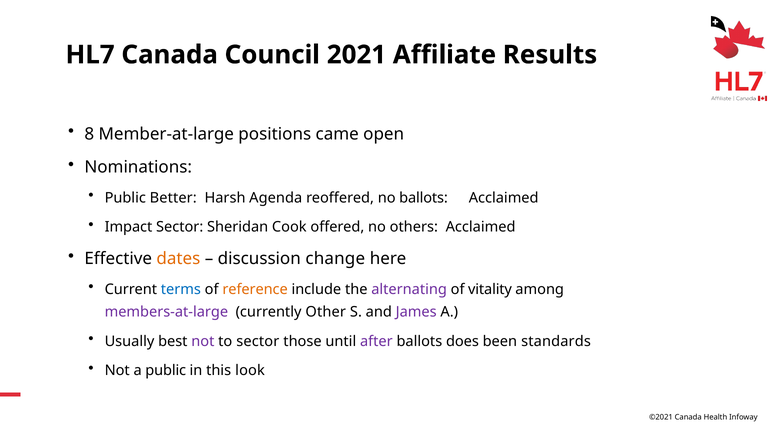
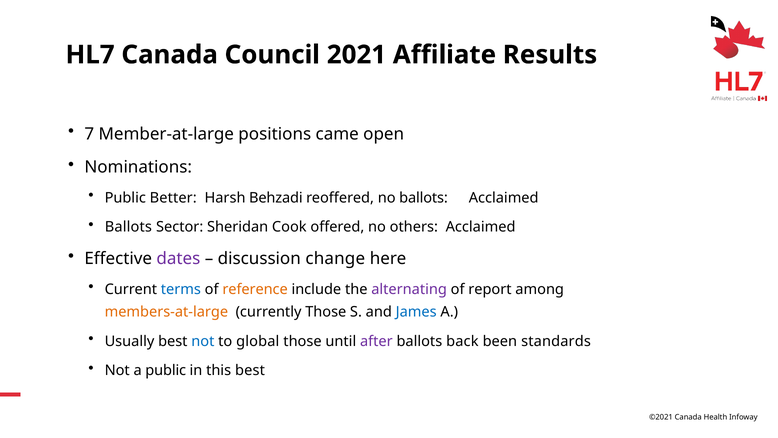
8: 8 -> 7
Agenda: Agenda -> Behzadi
Impact at (128, 227): Impact -> Ballots
dates colour: orange -> purple
vitality: vitality -> report
members-at-large colour: purple -> orange
currently Other: Other -> Those
James colour: purple -> blue
not at (203, 341) colour: purple -> blue
to sector: sector -> global
does: does -> back
this look: look -> best
